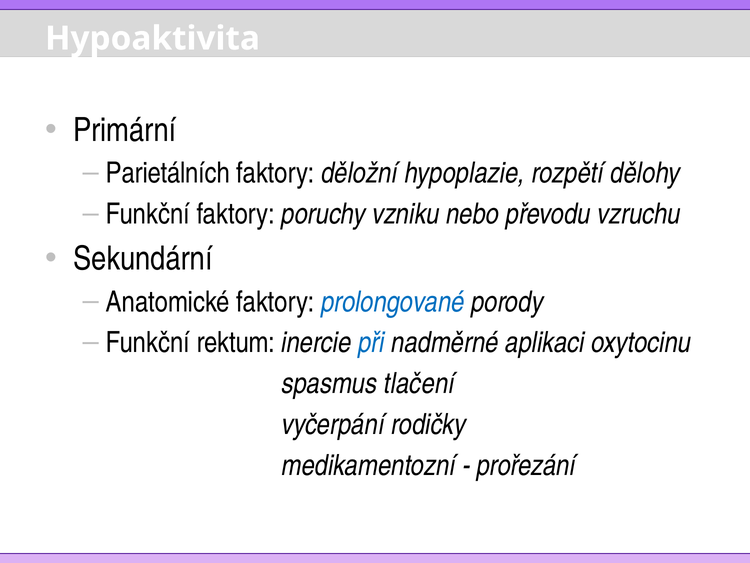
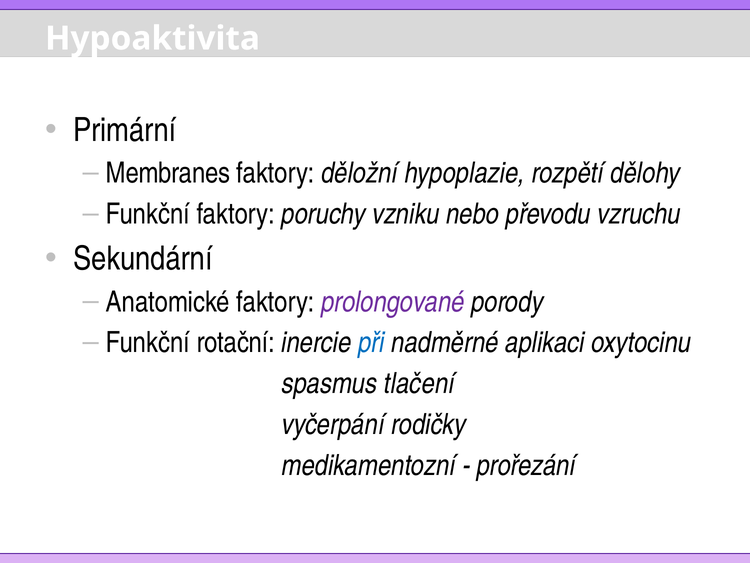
Parietálních: Parietálních -> Membranes
prolongované colour: blue -> purple
rektum: rektum -> rotační
